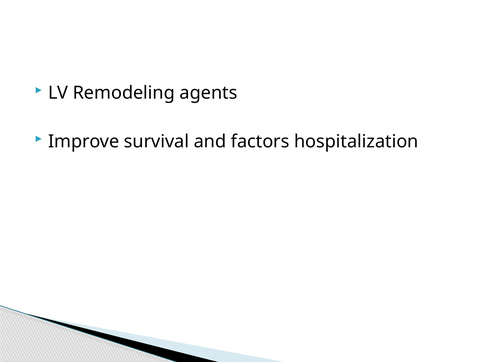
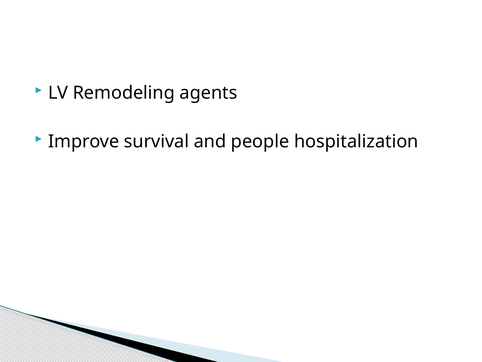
factors: factors -> people
